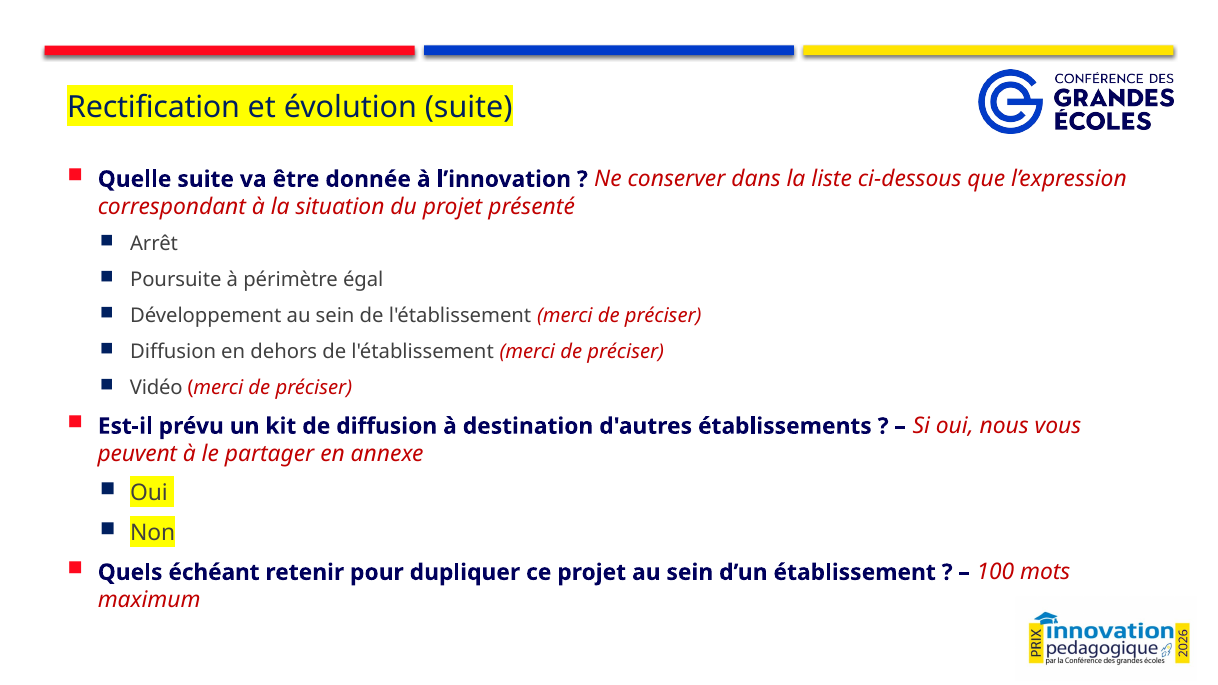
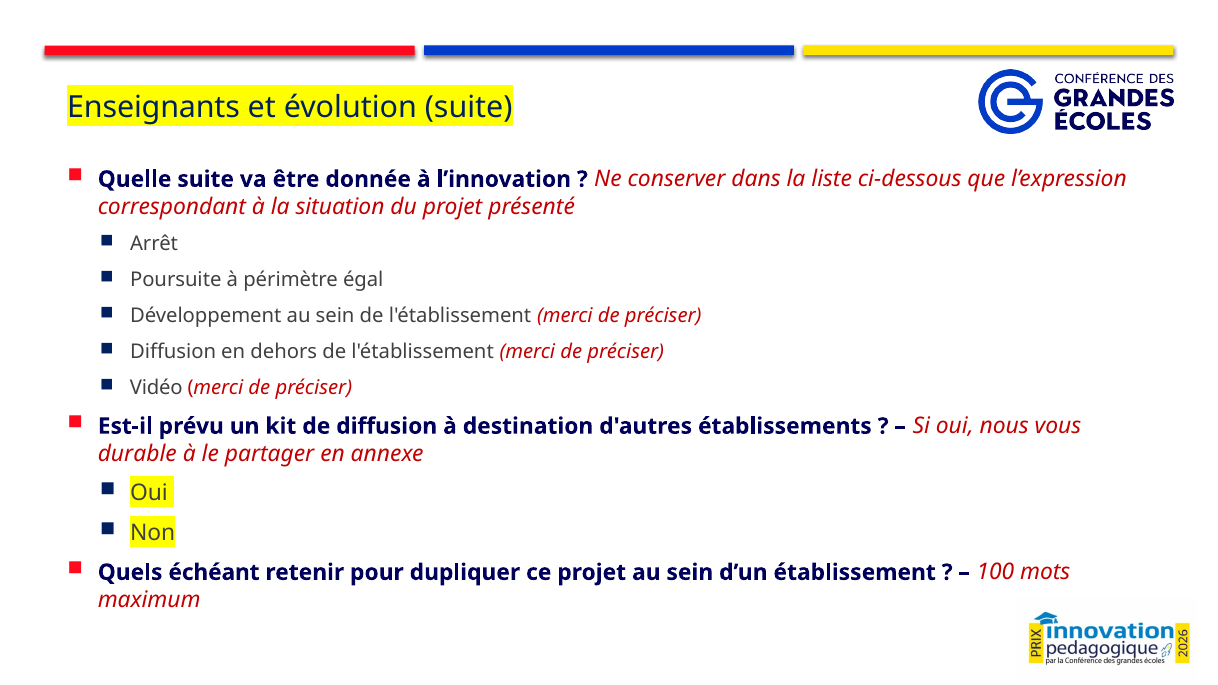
Rectification: Rectification -> Enseignants
peuvent: peuvent -> durable
